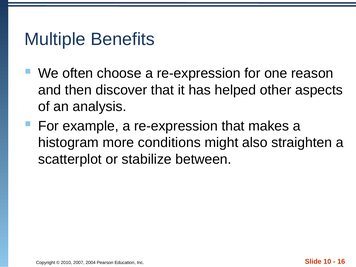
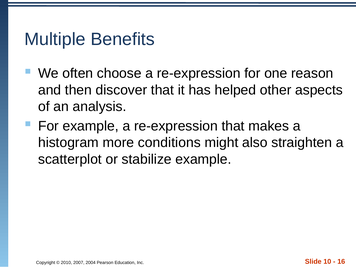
stabilize between: between -> example
